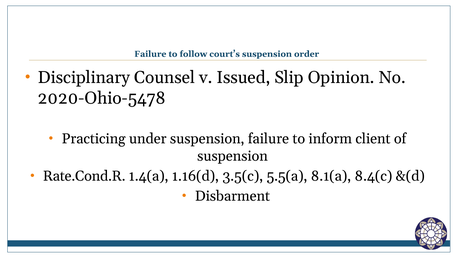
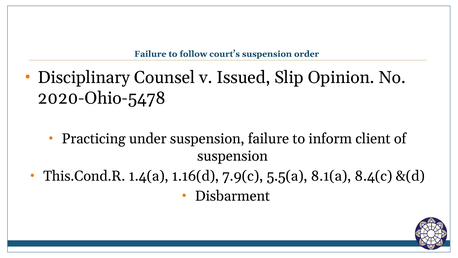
Rate.Cond.R: Rate.Cond.R -> This.Cond.R
3.5(c: 3.5(c -> 7.9(c
